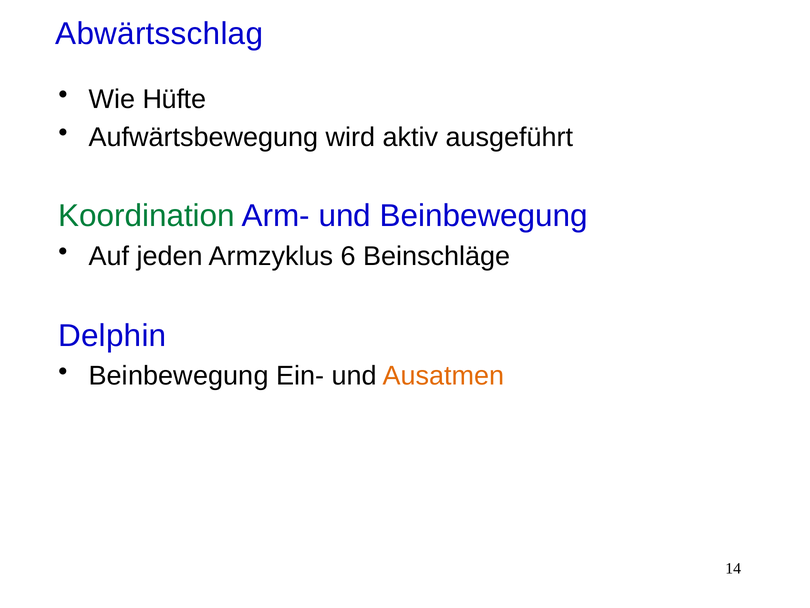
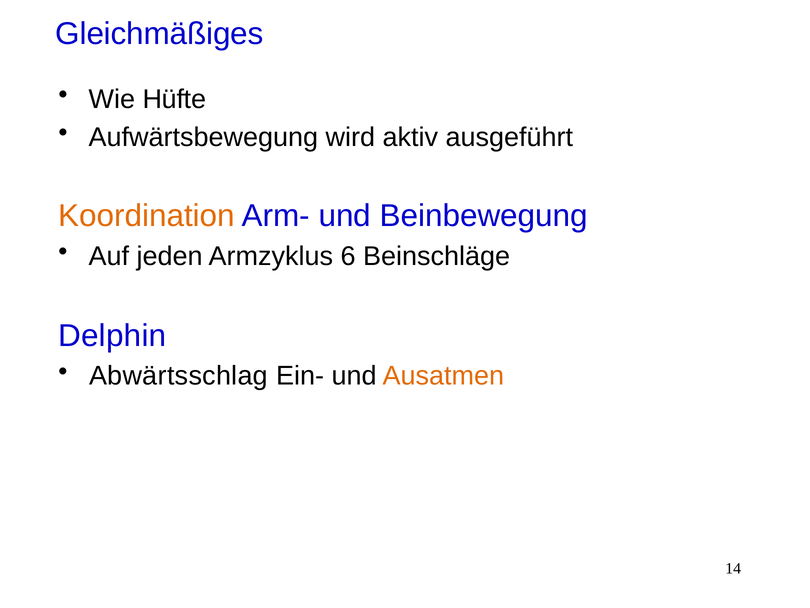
Abwärtsschlag: Abwärtsschlag -> Gleichmäßiges
Koordination colour: green -> orange
Beinbewegung at (179, 376): Beinbewegung -> Abwärtsschlag
